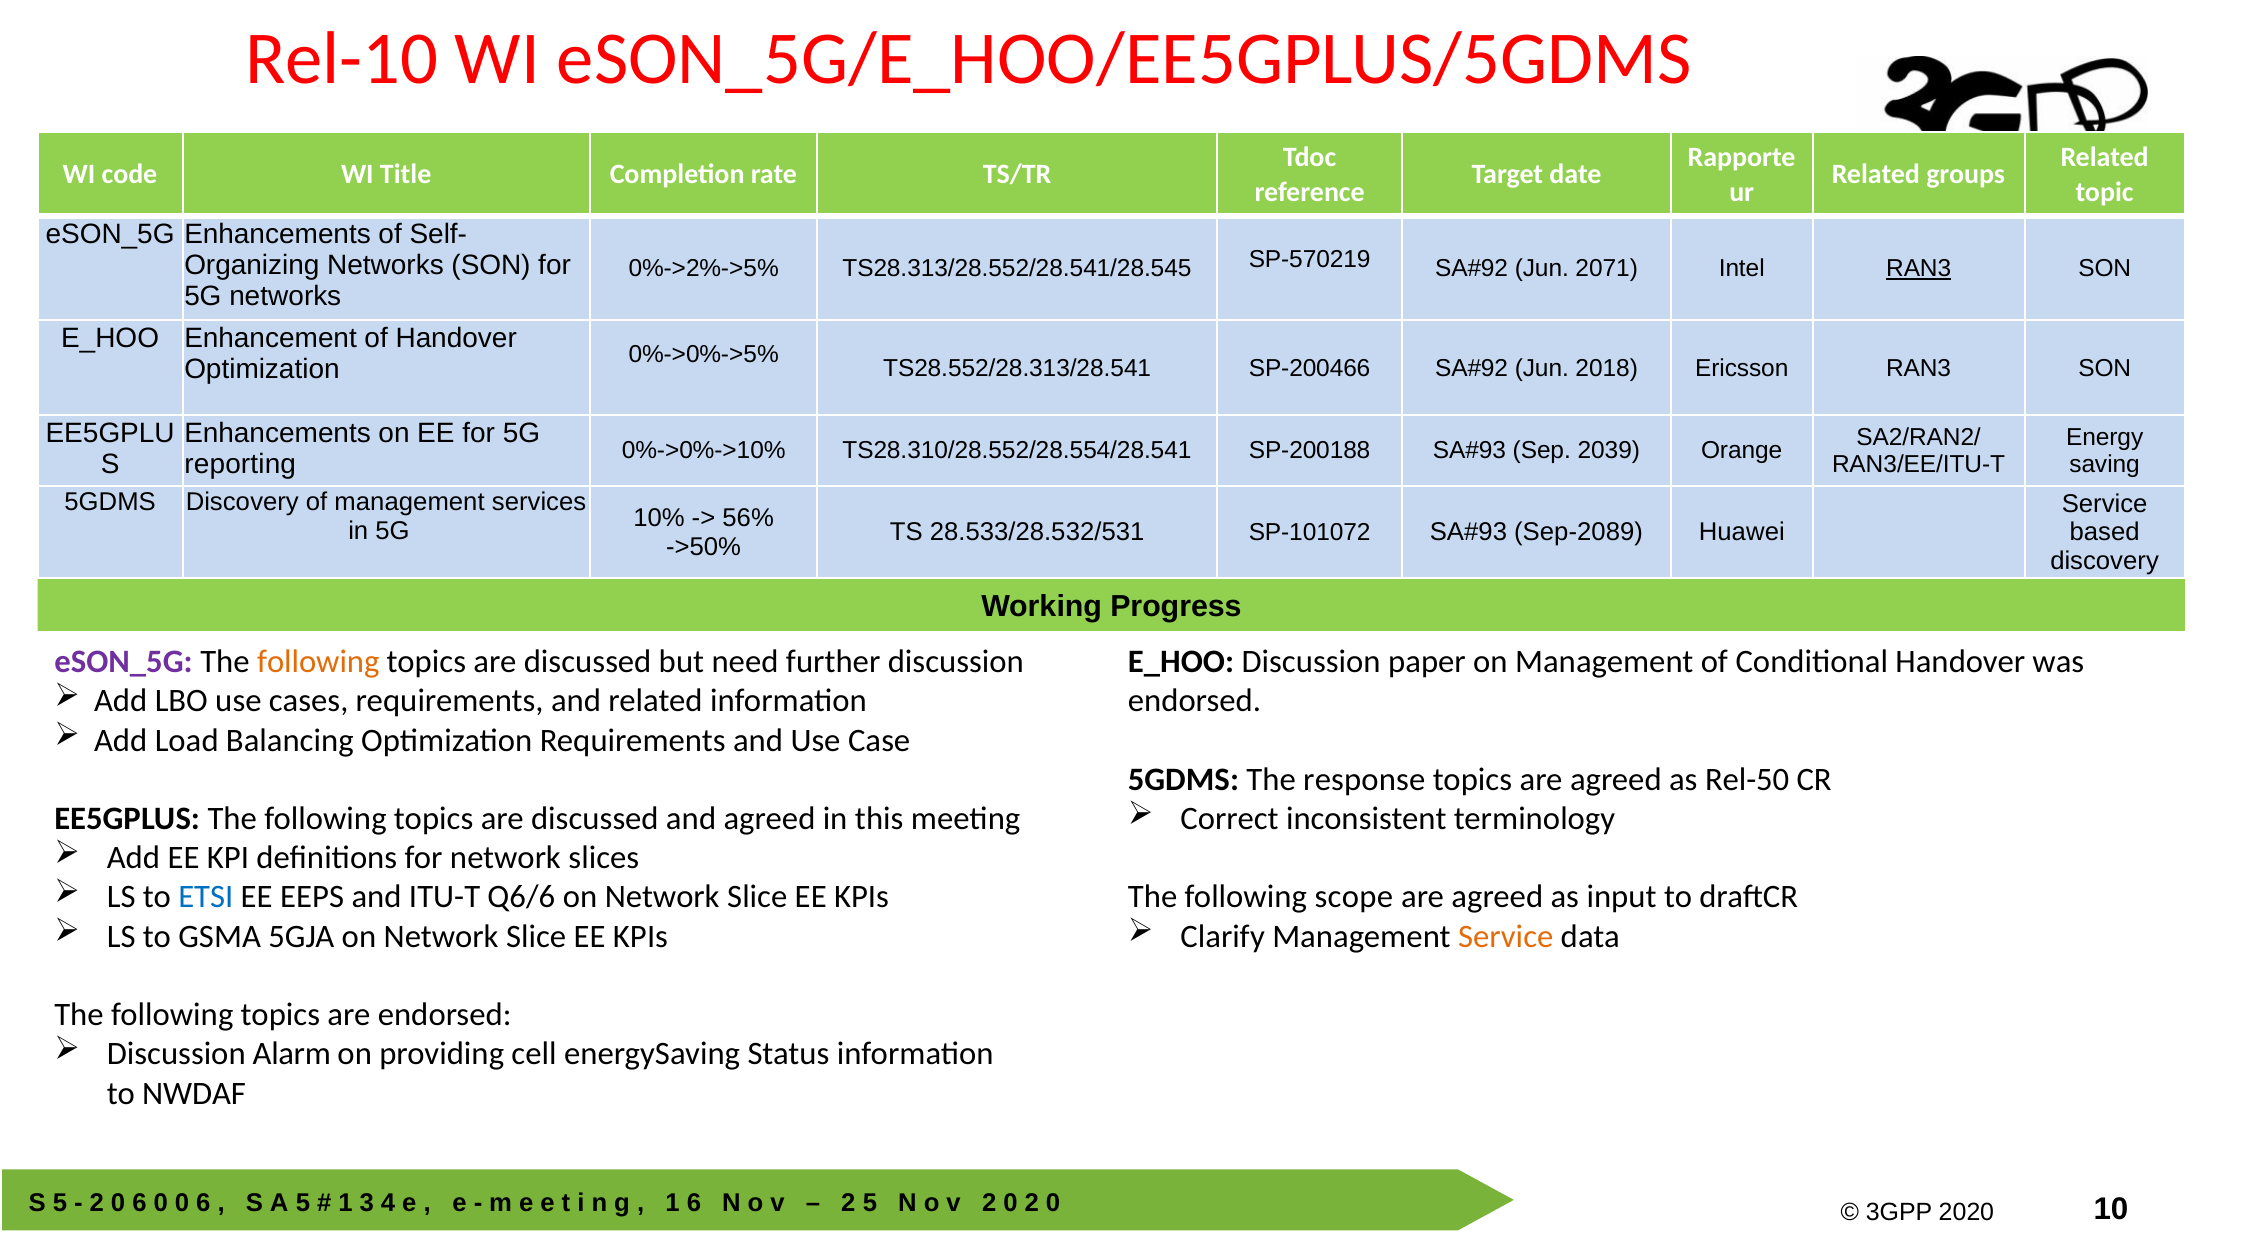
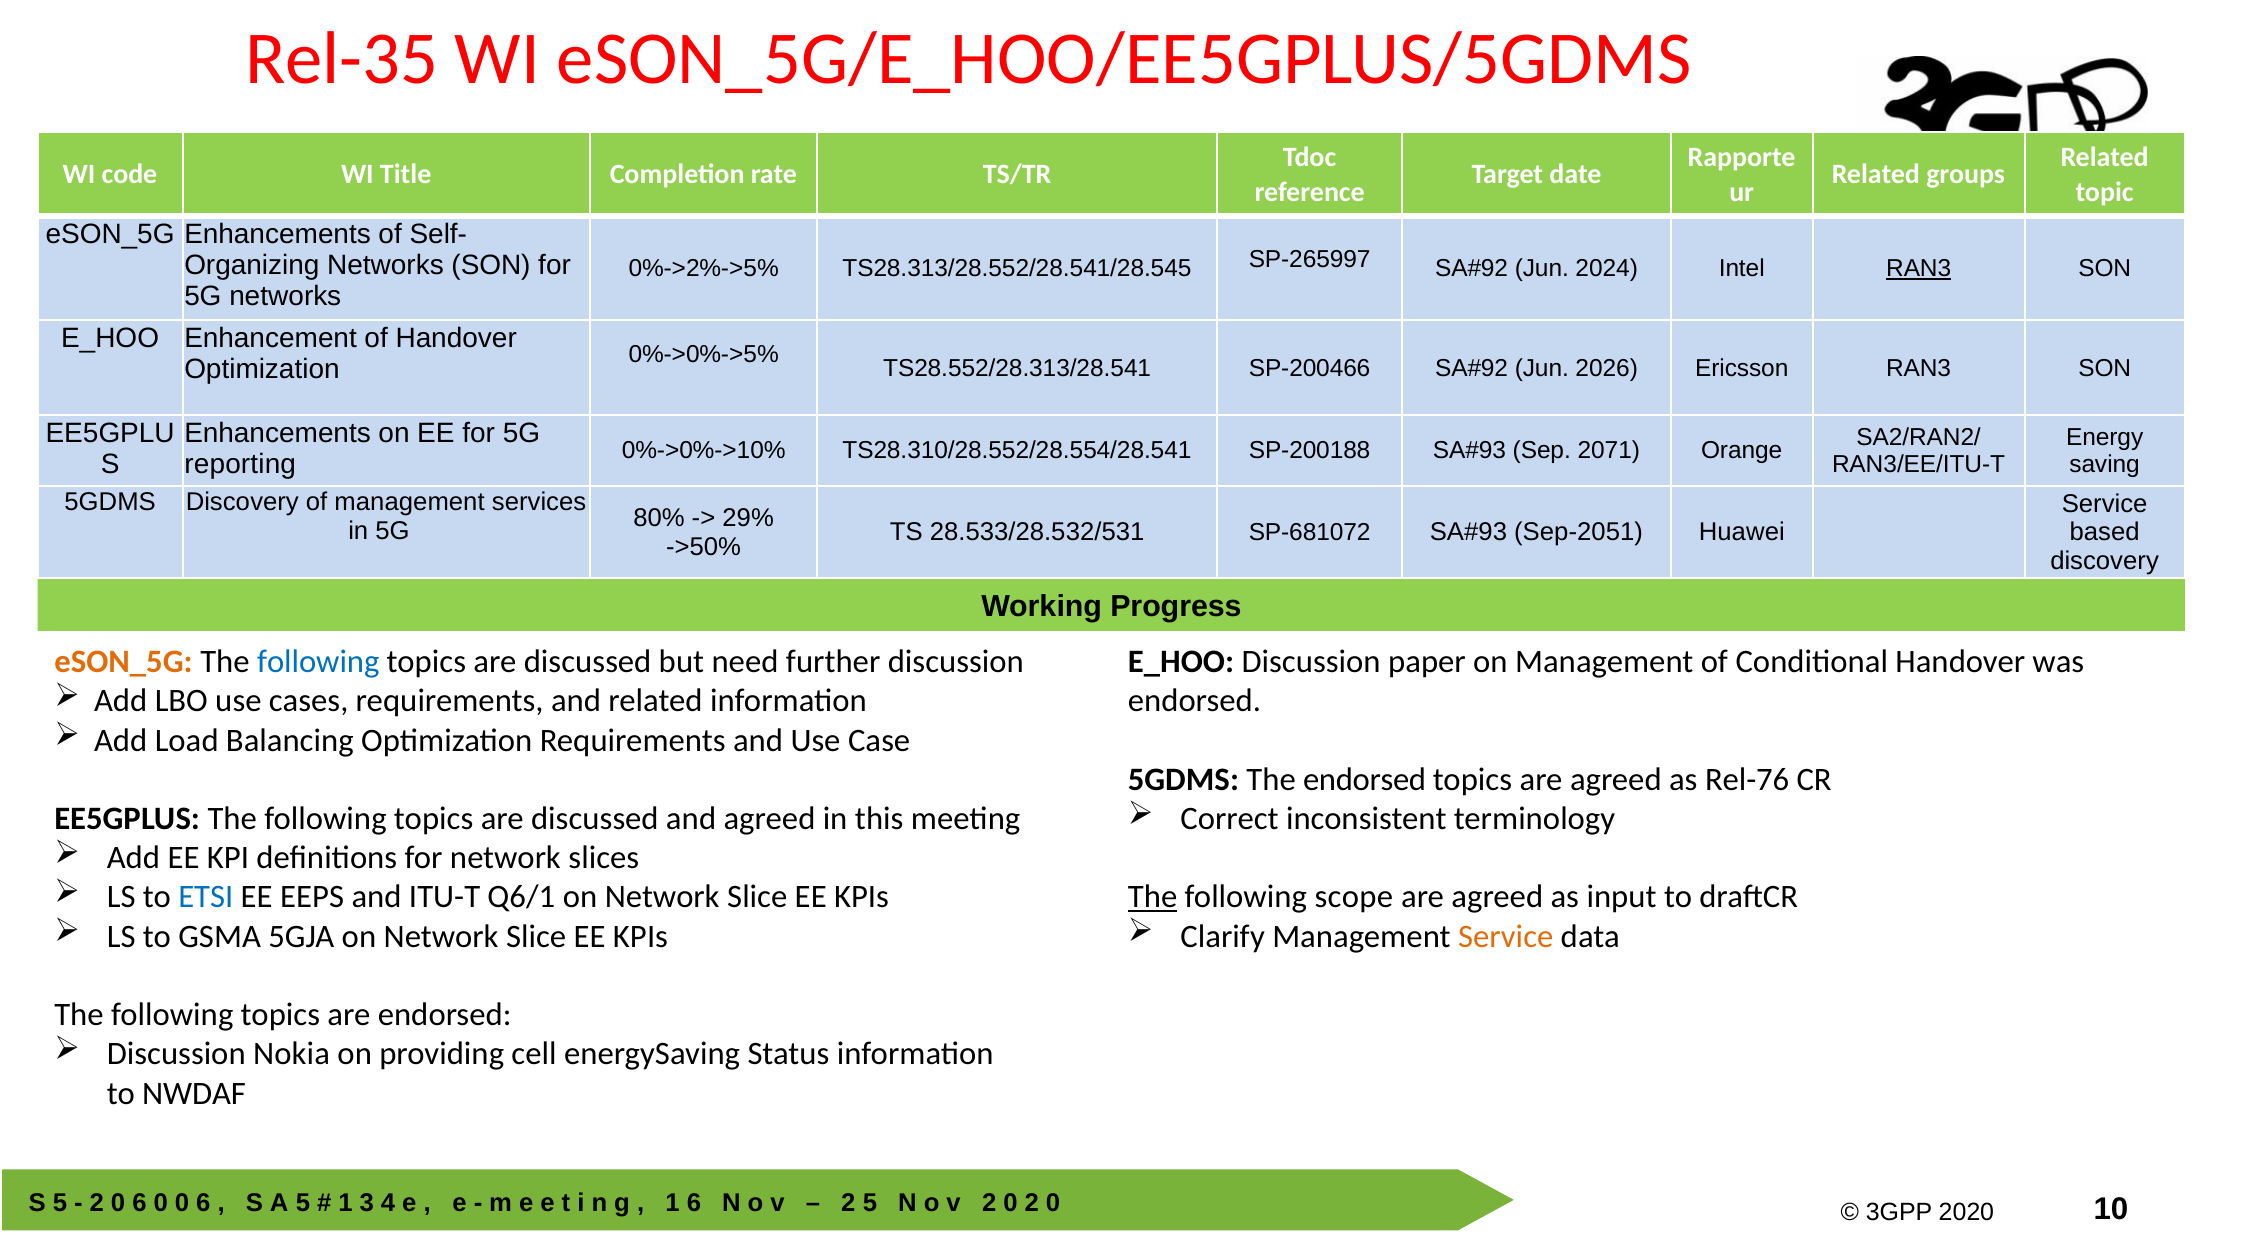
Rel-10: Rel-10 -> Rel-35
SP-570219: SP-570219 -> SP-265997
2071: 2071 -> 2024
2018: 2018 -> 2026
2039: 2039 -> 2071
10%: 10% -> 80%
56%: 56% -> 29%
SP-101072: SP-101072 -> SP-681072
Sep-2089: Sep-2089 -> Sep-2051
eSON_5G at (123, 662) colour: purple -> orange
following at (318, 662) colour: orange -> blue
The response: response -> endorsed
Rel-50: Rel-50 -> Rel-76
Q6/6: Q6/6 -> Q6/1
The at (1153, 898) underline: none -> present
Alarm: Alarm -> Nokia
